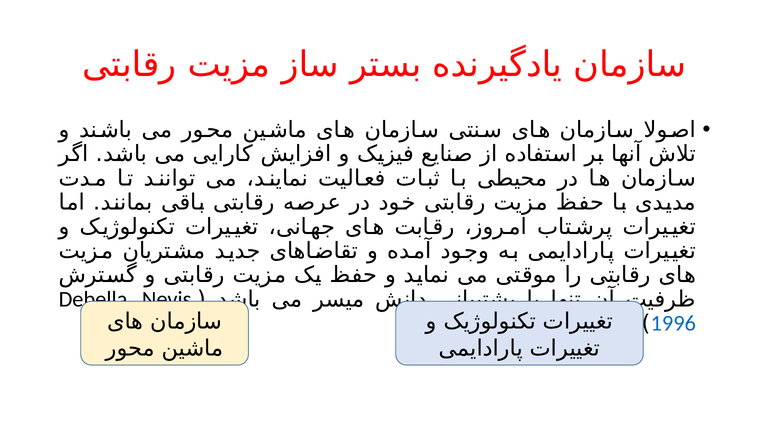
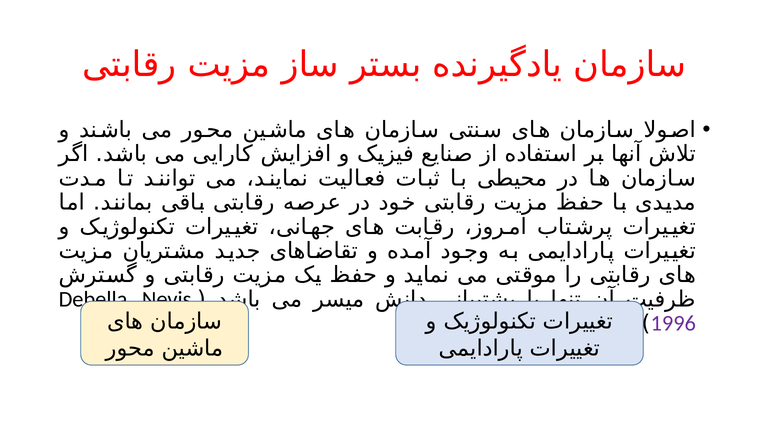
1996 colour: blue -> purple
